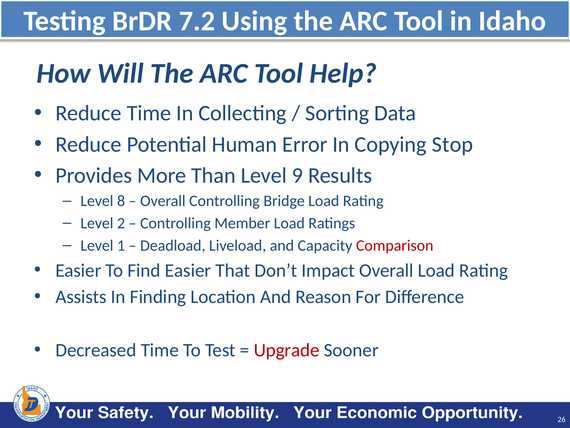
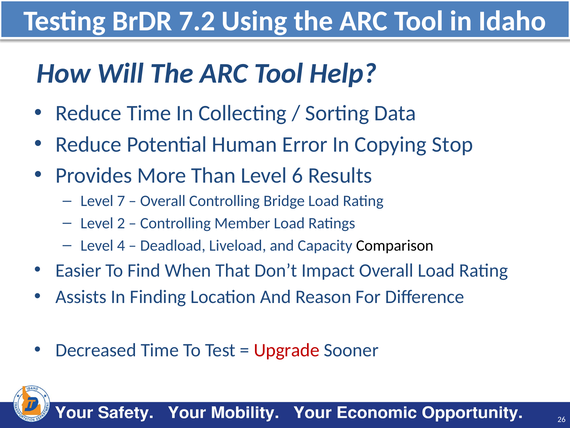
9: 9 -> 6
8: 8 -> 7
1: 1 -> 4
Comparison colour: red -> black
Find Easier: Easier -> When
